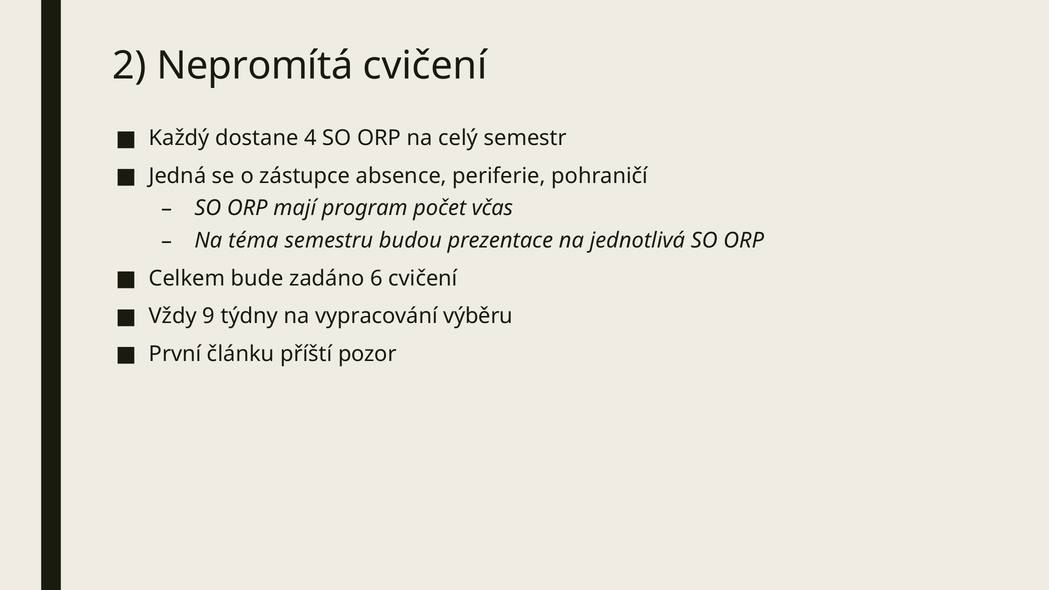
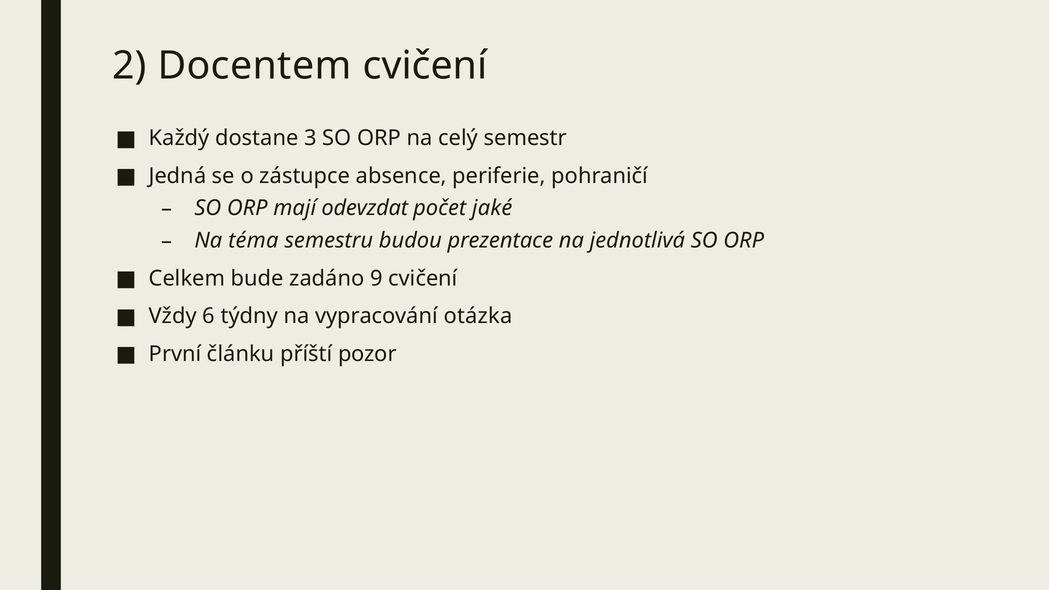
Nepromítá: Nepromítá -> Docentem
4: 4 -> 3
program: program -> odevzdat
včas: včas -> jaké
6: 6 -> 9
9: 9 -> 6
výběru: výběru -> otázka
